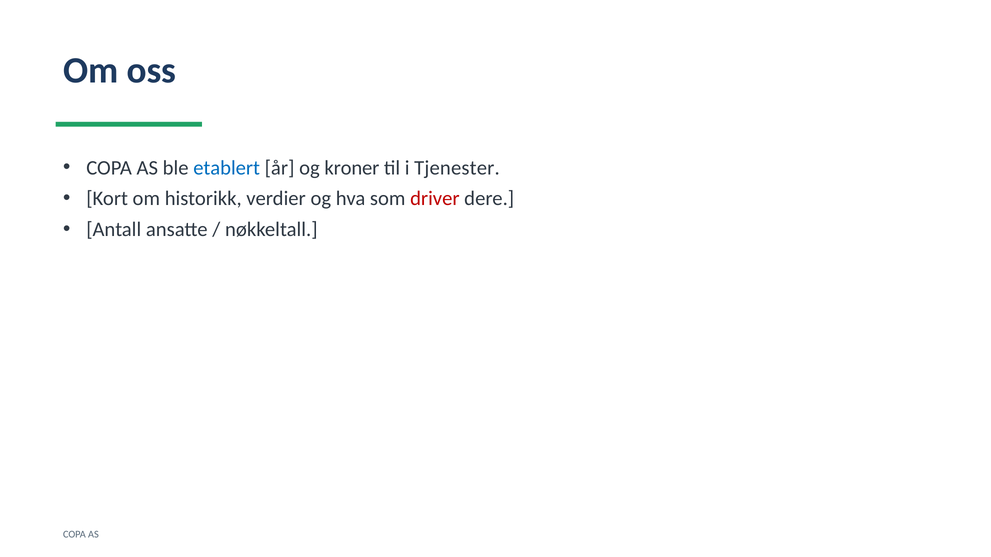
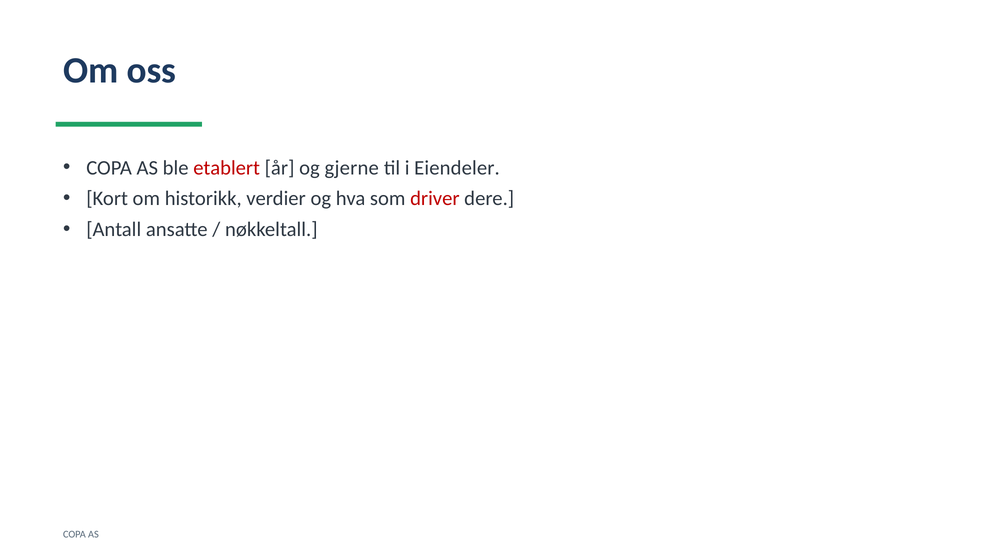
etablert colour: blue -> red
kroner: kroner -> gjerne
Tjenester: Tjenester -> Eiendeler
